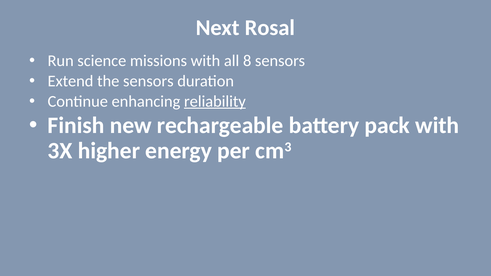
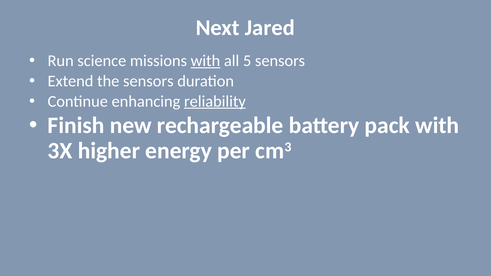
Rosal: Rosal -> Jared
with at (205, 61) underline: none -> present
8: 8 -> 5
